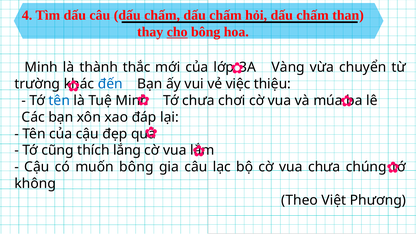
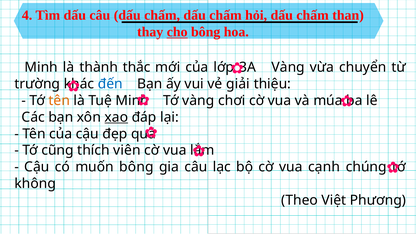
việc: việc -> giải
tên at (59, 100) colour: blue -> orange
Tớ chưa: chưa -> vàng
xao underline: none -> present
lắng: lắng -> viên
vua chưa: chưa -> cạnh
